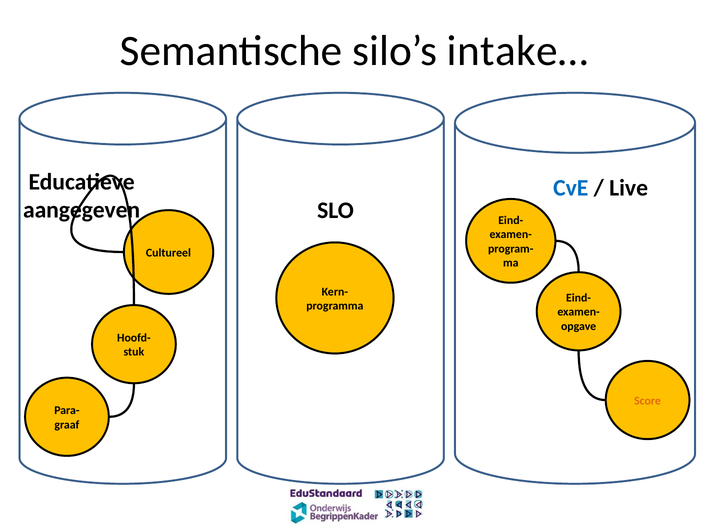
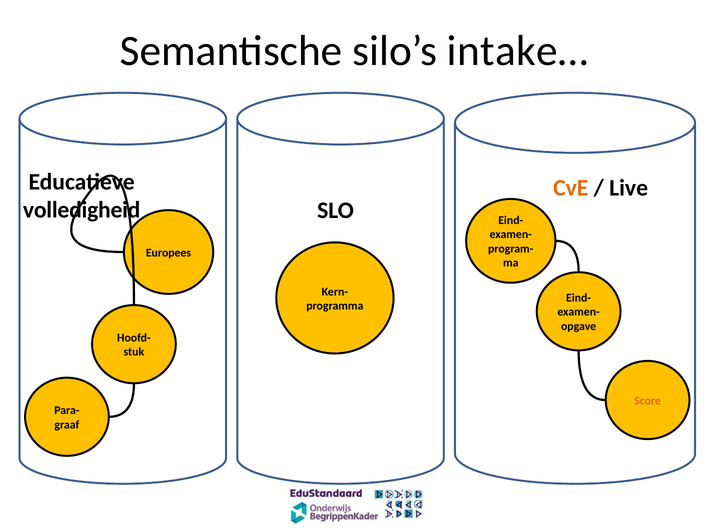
CvE colour: blue -> orange
aangegeven: aangegeven -> volledigheid
Cultureel: Cultureel -> Europees
